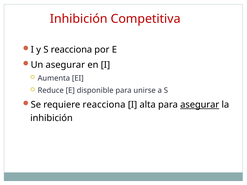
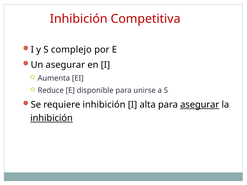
S reacciona: reacciona -> complejo
requiere reacciona: reacciona -> inhibición
inhibición at (51, 118) underline: none -> present
